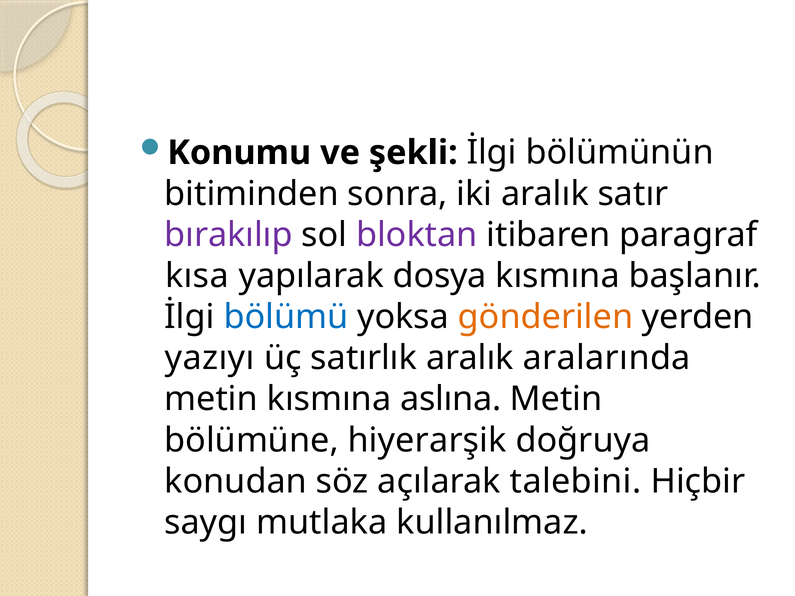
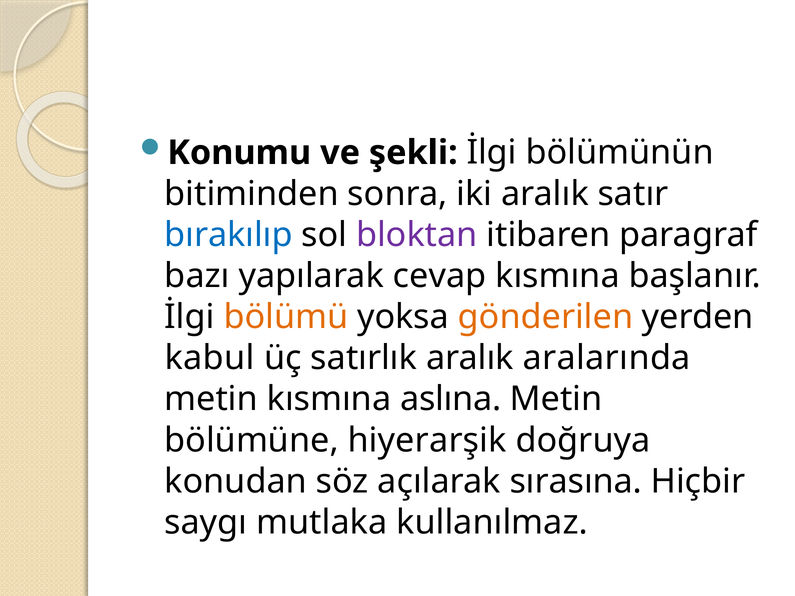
bırakılıp colour: purple -> blue
kısa: kısa -> bazı
dosya: dosya -> cevap
bölümü colour: blue -> orange
yazıyı: yazıyı -> kabul
talebini: talebini -> sırasına
